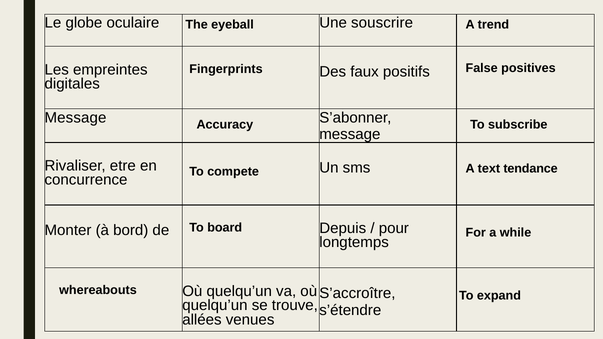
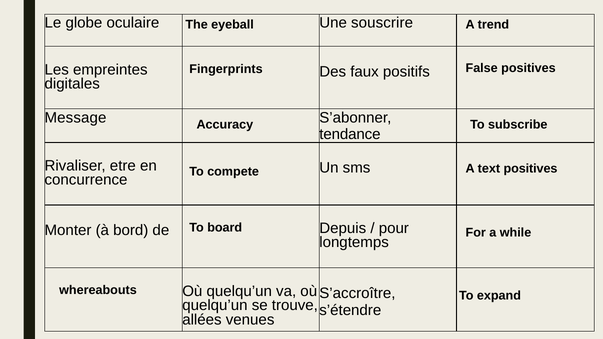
message at (350, 134): message -> tendance
text tendance: tendance -> positives
